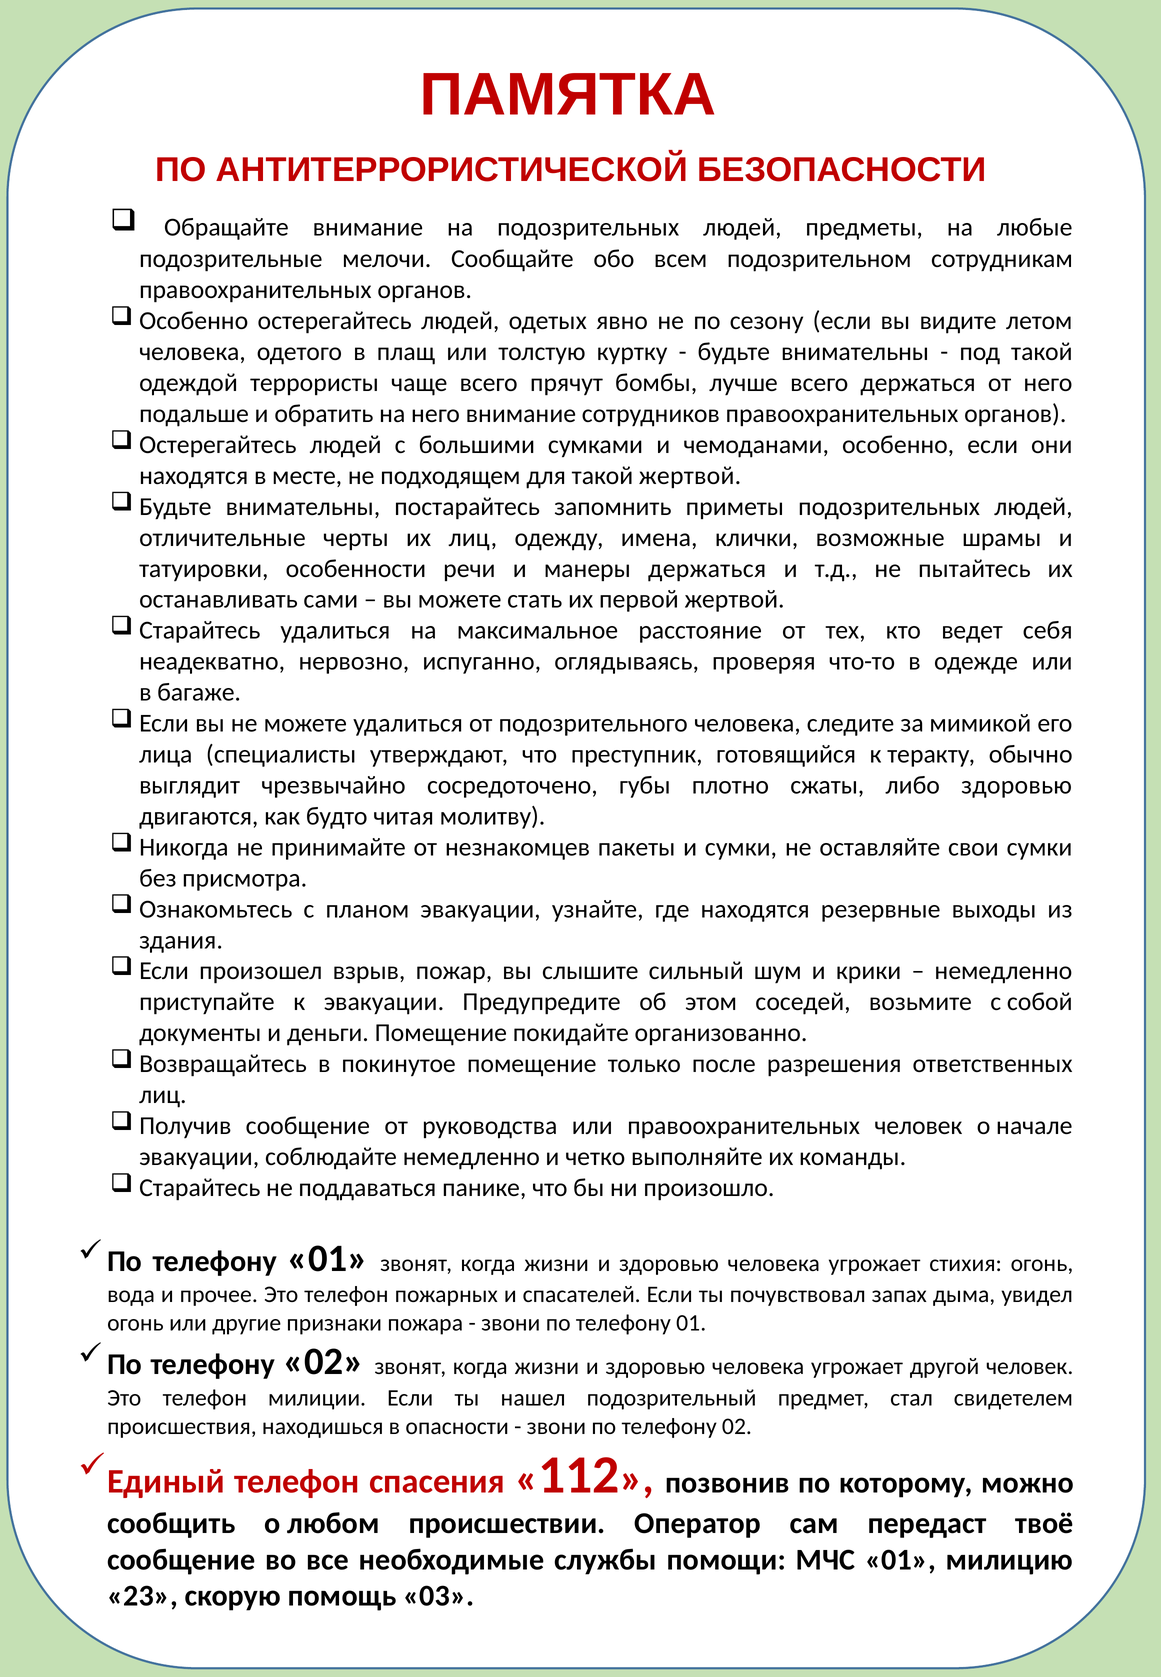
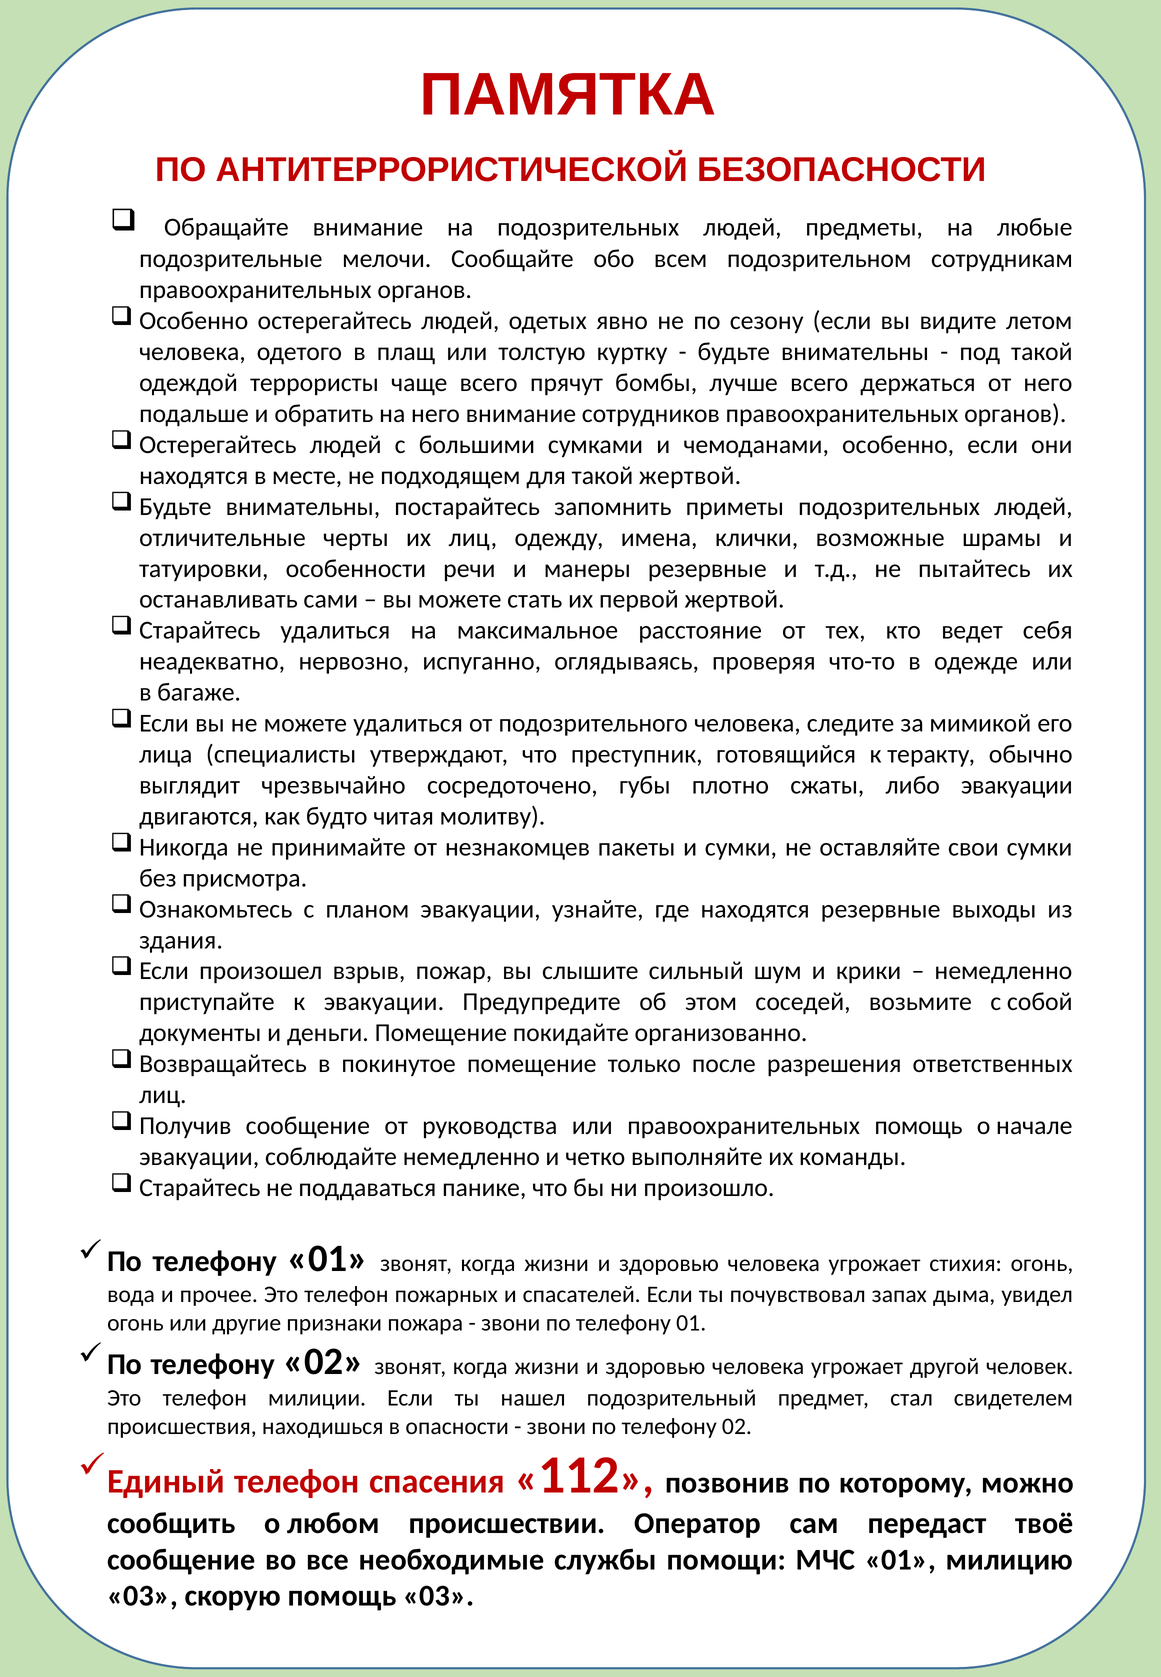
манеры держаться: держаться -> резервные
либо здоровью: здоровью -> эвакуации
правоохранительных человек: человек -> помощь
23 at (142, 1596): 23 -> 03
